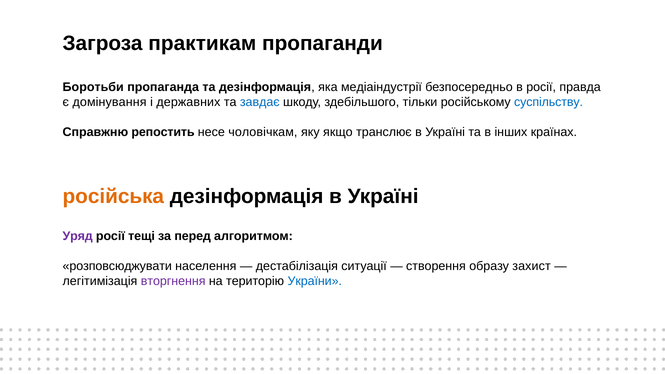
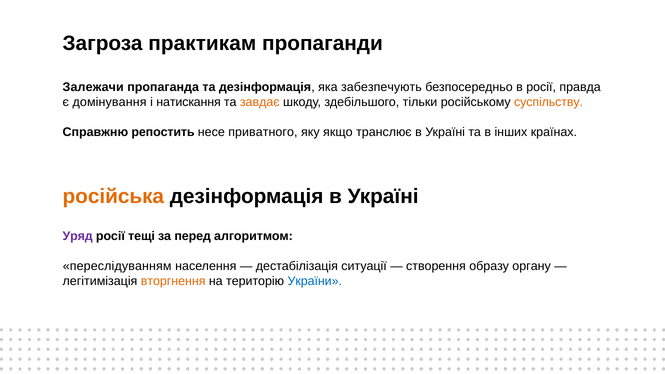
Боротьби: Боротьби -> Залежачи
медіаіндустрії: медіаіндустрії -> забезпечують
державних: державних -> натискання
завдає colour: blue -> orange
суспільству colour: blue -> orange
чоловічкам: чоловічкам -> приватного
розповсюджувати: розповсюджувати -> переслідуванням
захист: захист -> органу
вторгнення colour: purple -> orange
